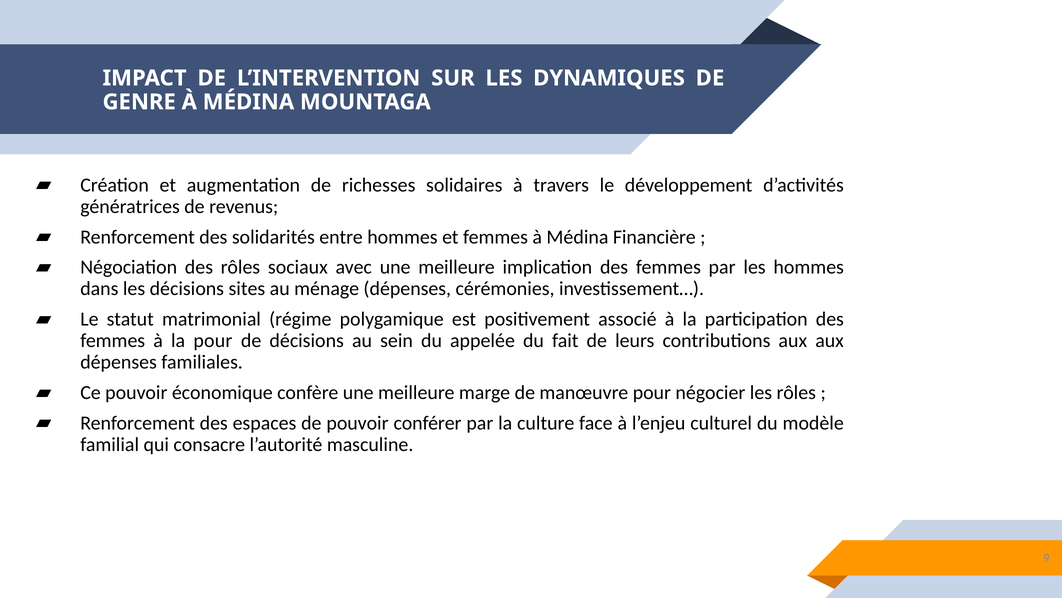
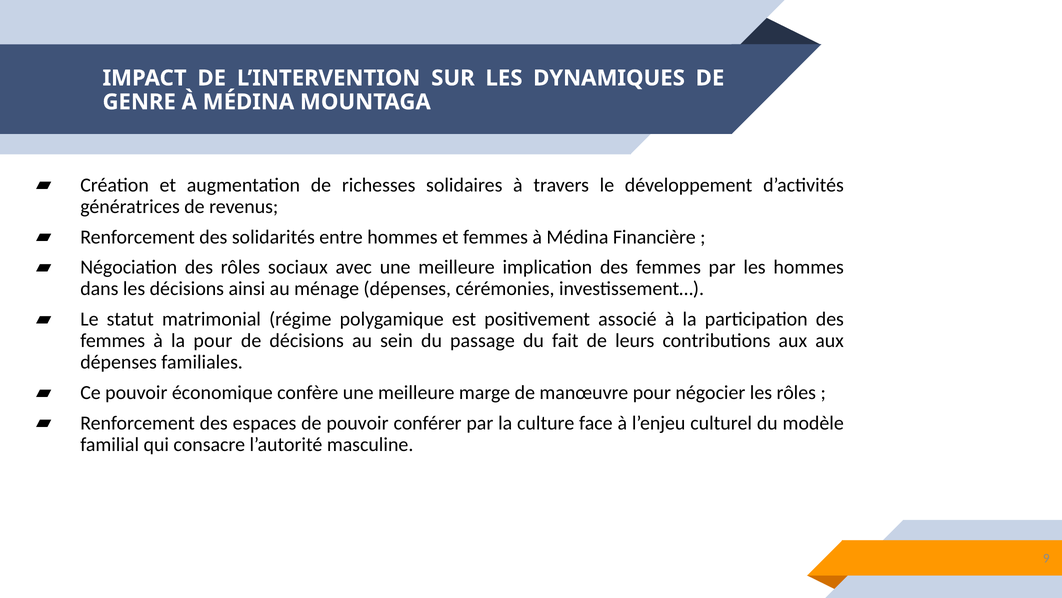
sites: sites -> ainsi
appelée: appelée -> passage
